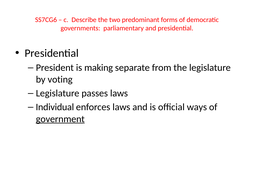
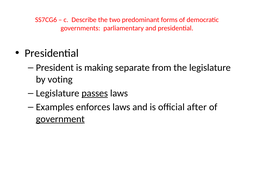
passes underline: none -> present
Individual: Individual -> Examples
ways: ways -> after
